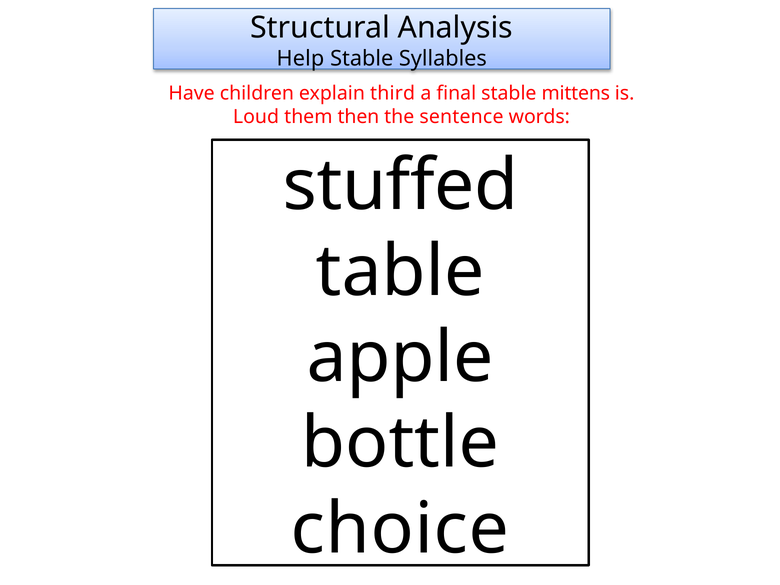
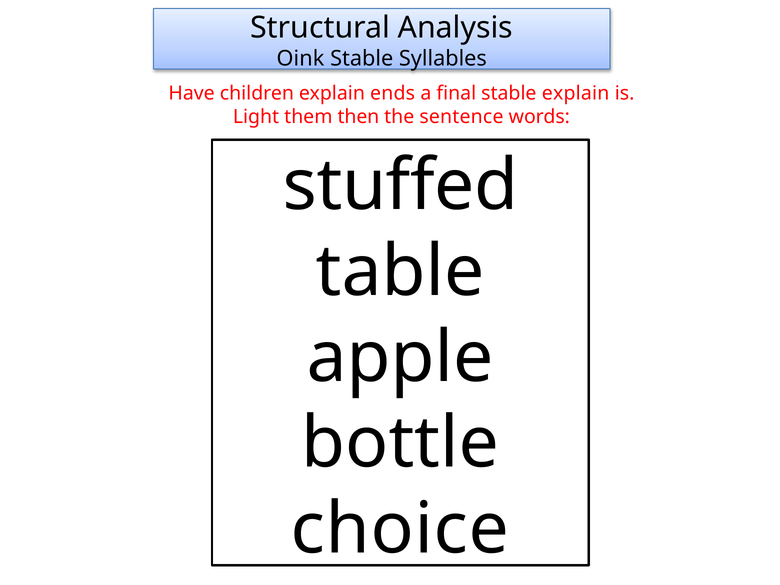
Help: Help -> Oink
third: third -> ends
stable mittens: mittens -> explain
Loud: Loud -> Light
